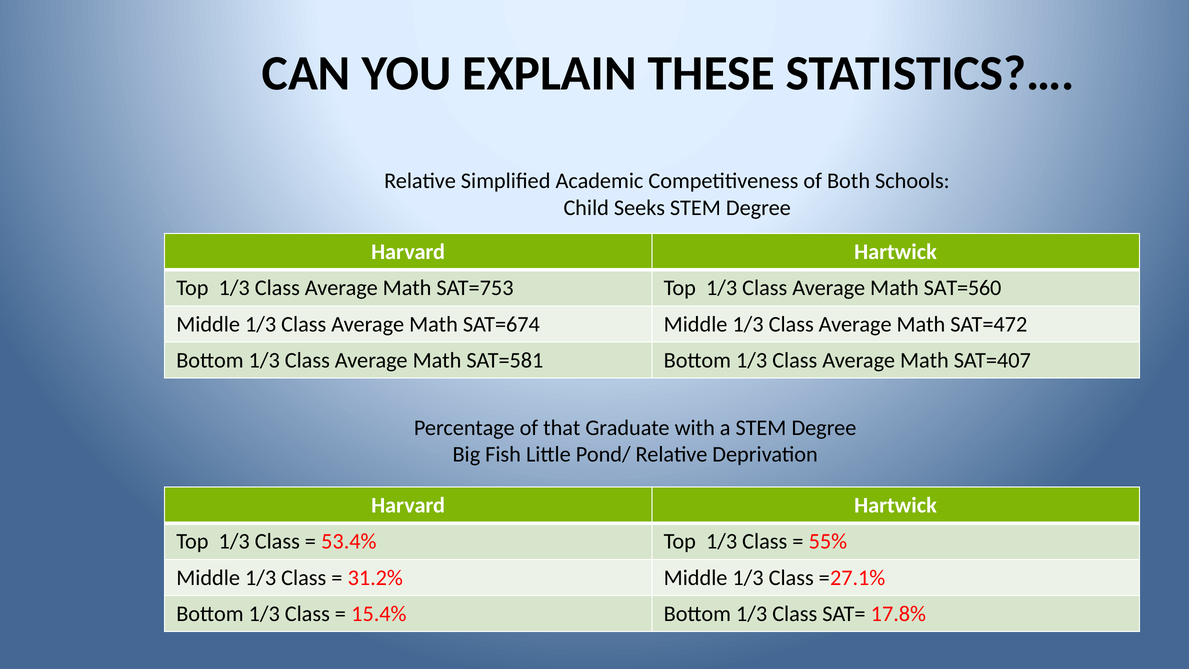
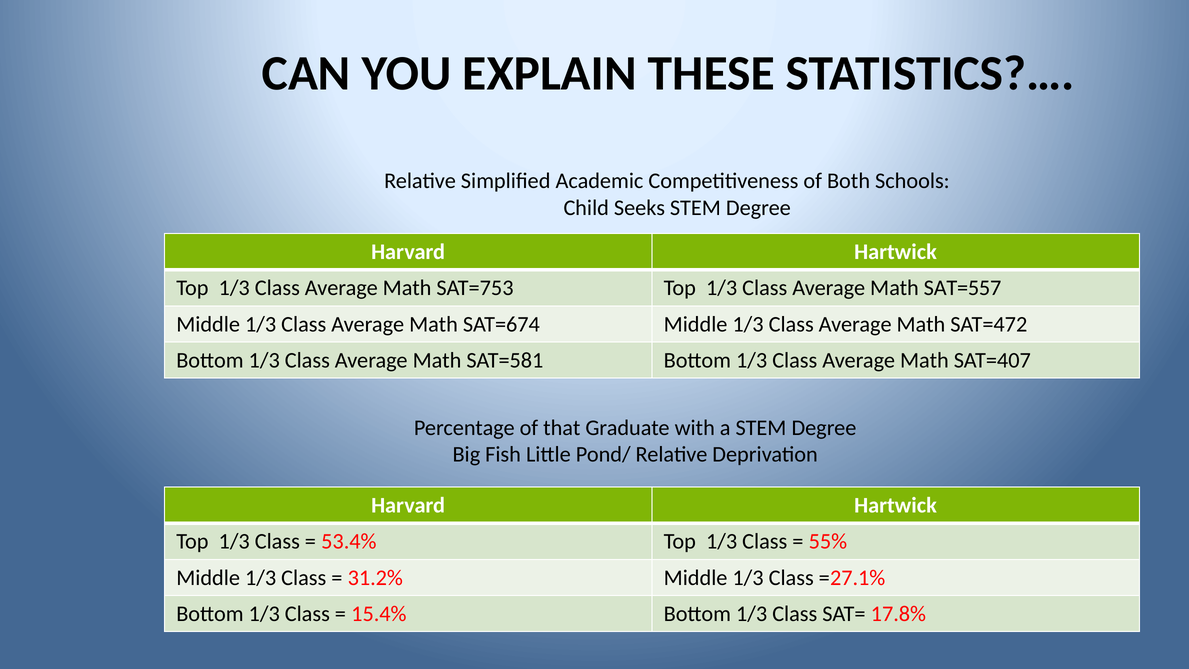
SAT=560: SAT=560 -> SAT=557
